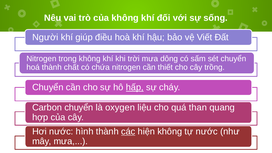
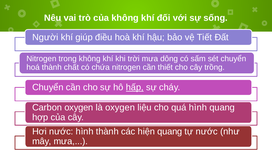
Viết: Viết -> Tiết
Carbon chuyển: chuyển -> oxygen
quá than: than -> hình
các underline: present -> none
hiện không: không -> quang
